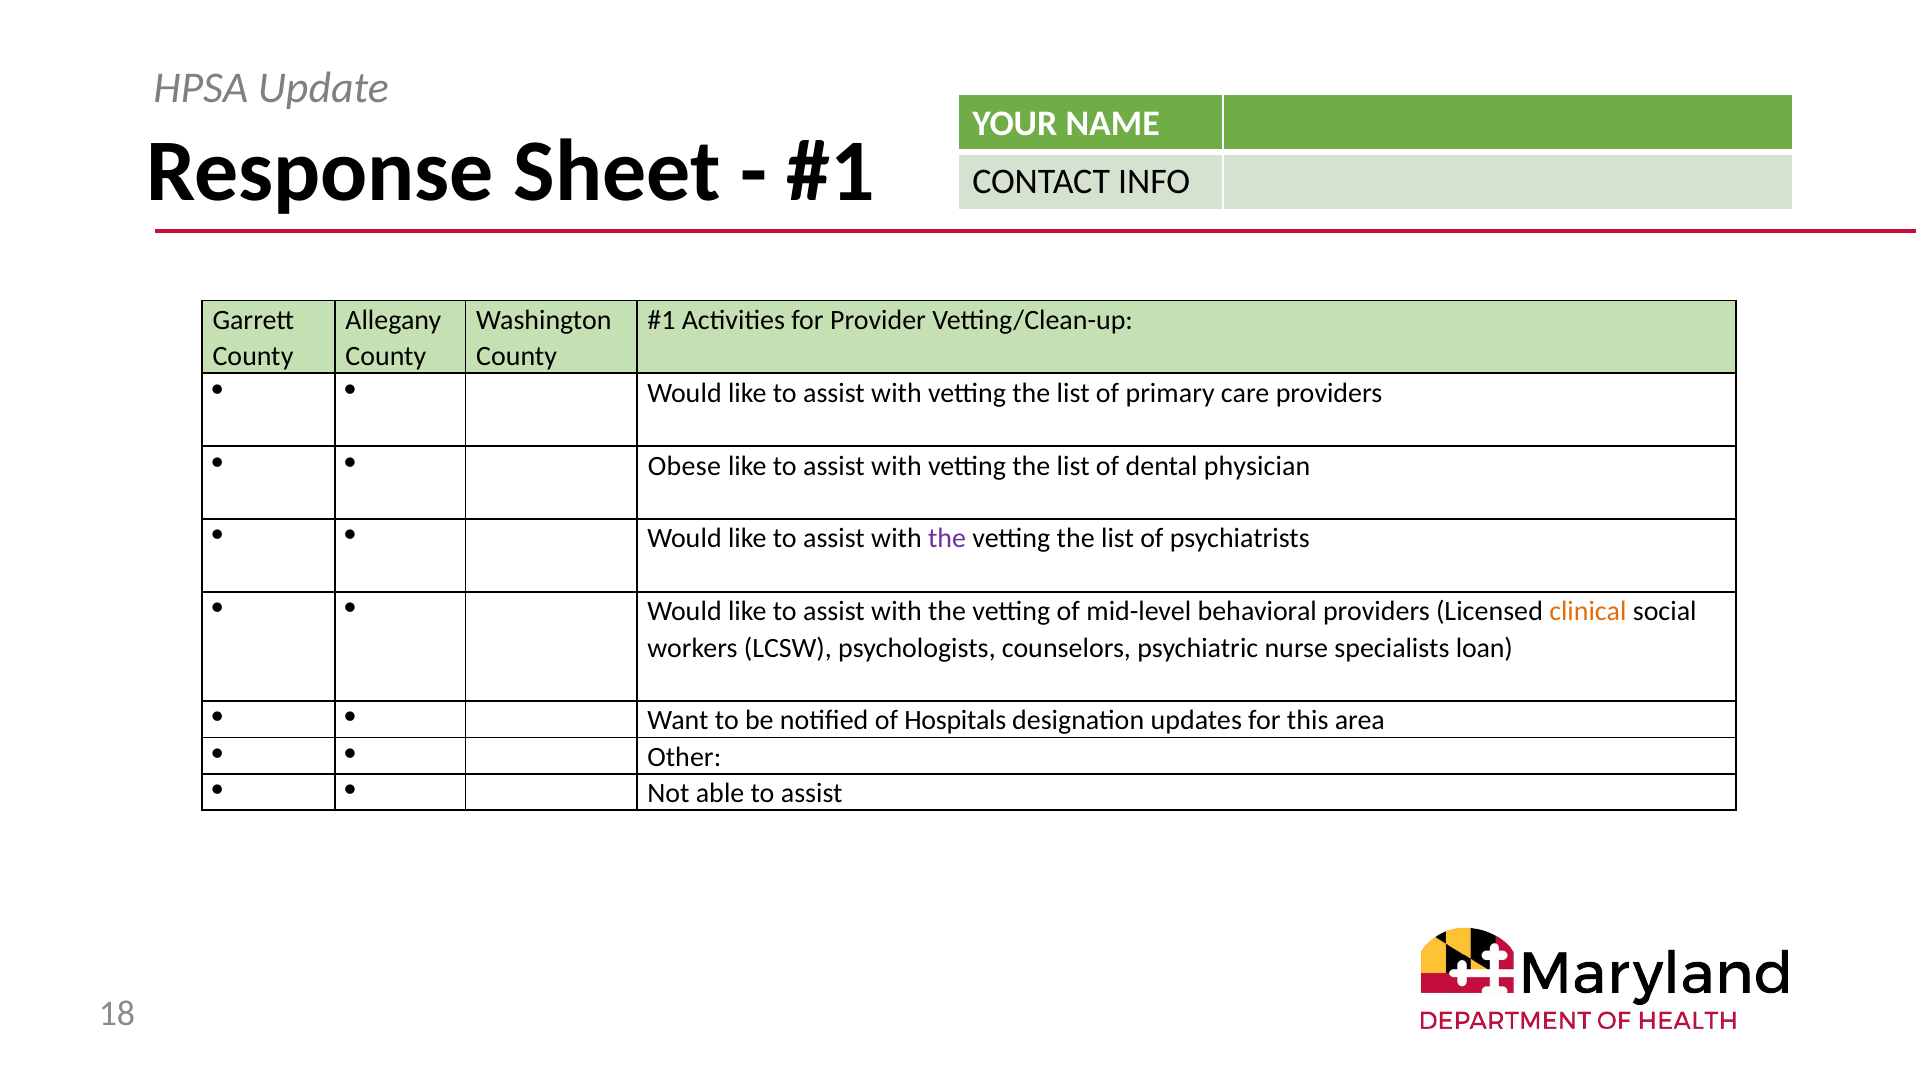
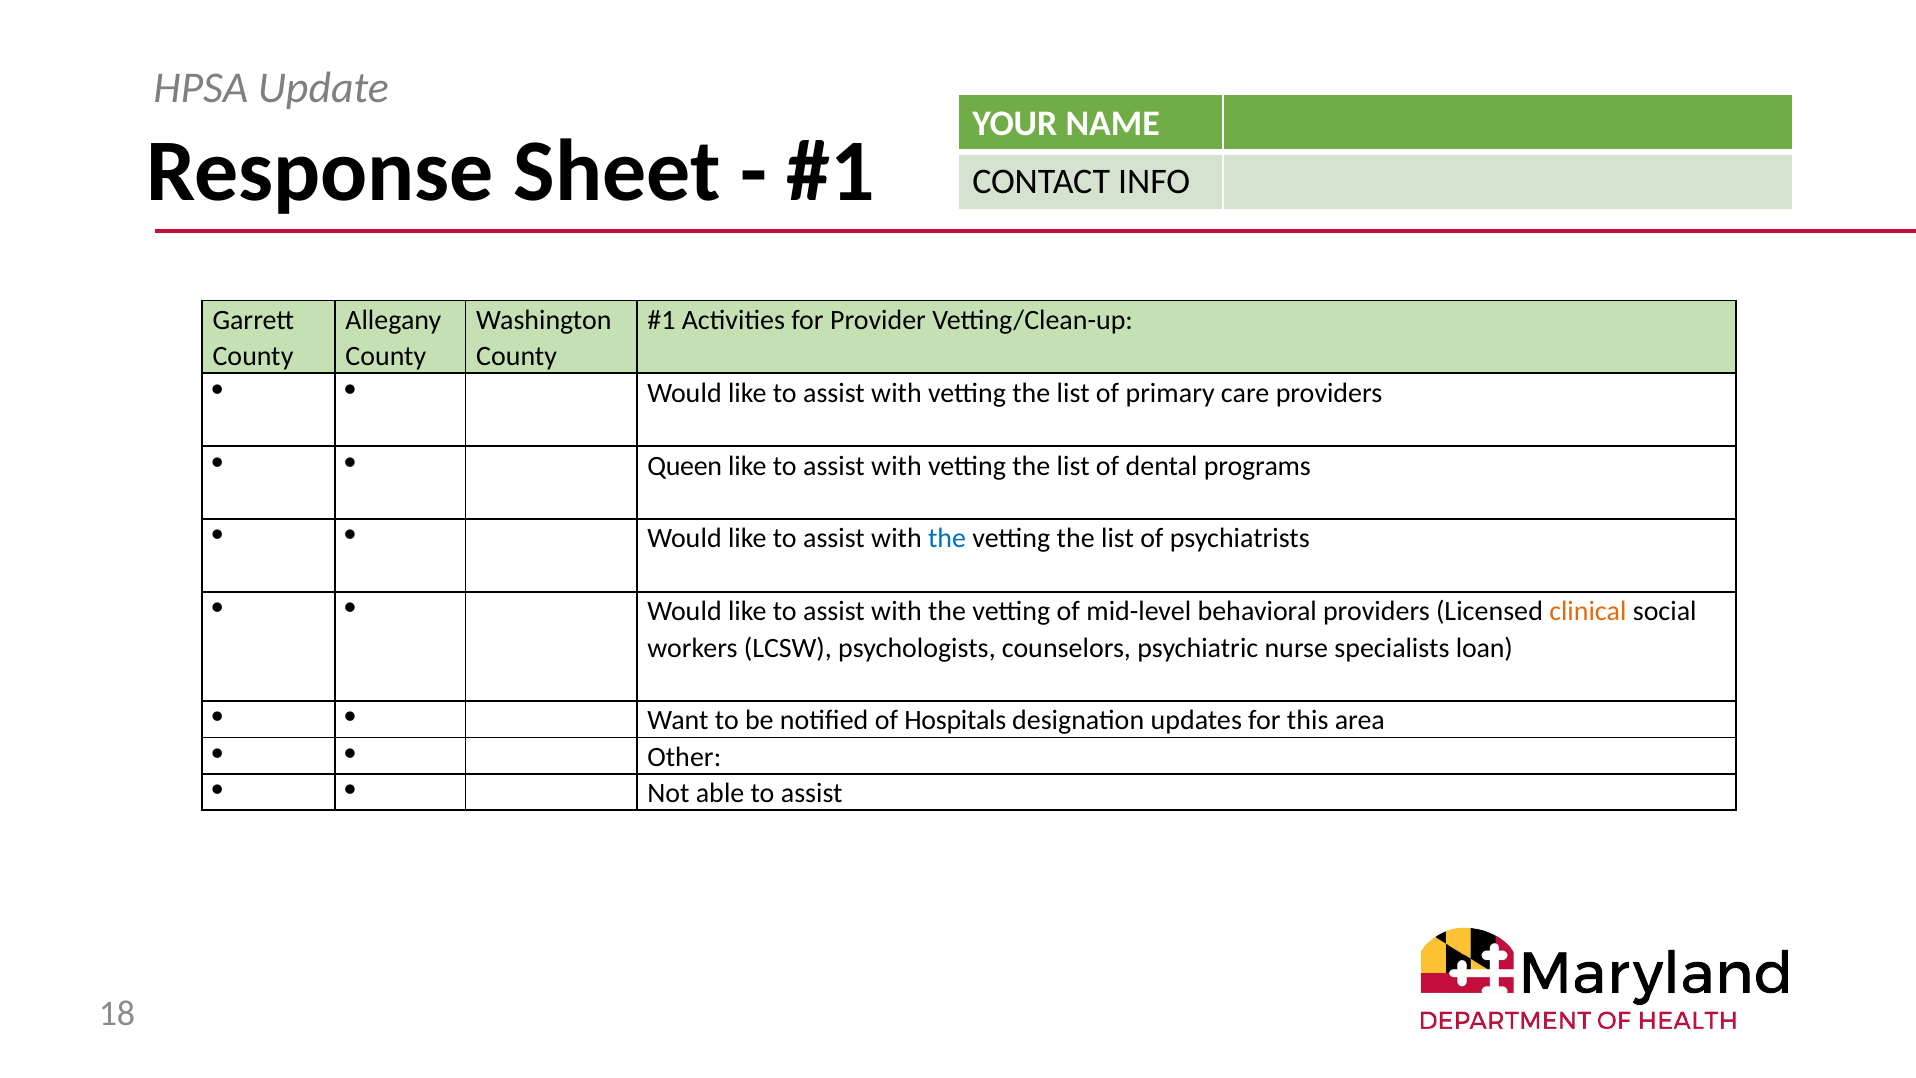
Obese: Obese -> Queen
physician: physician -> programs
the at (947, 539) colour: purple -> blue
